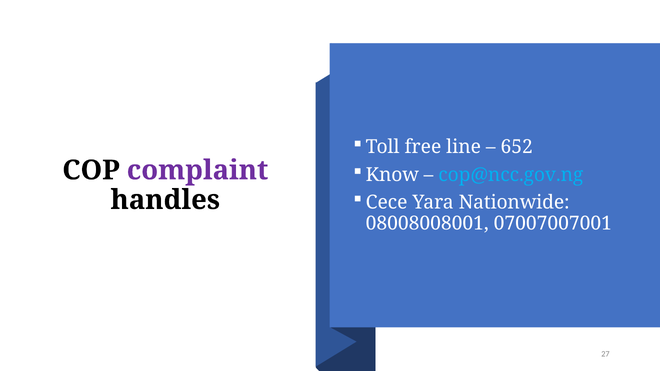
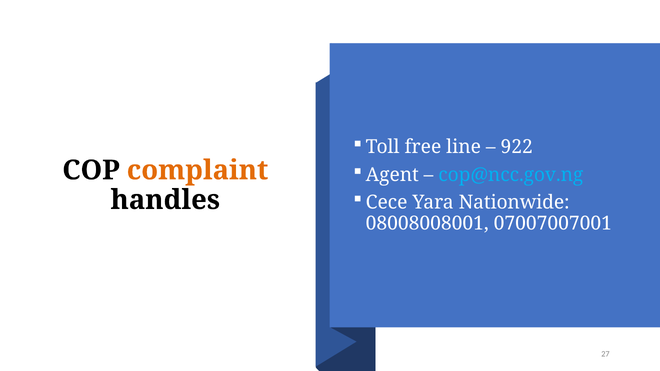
652: 652 -> 922
complaint colour: purple -> orange
Know: Know -> Agent
